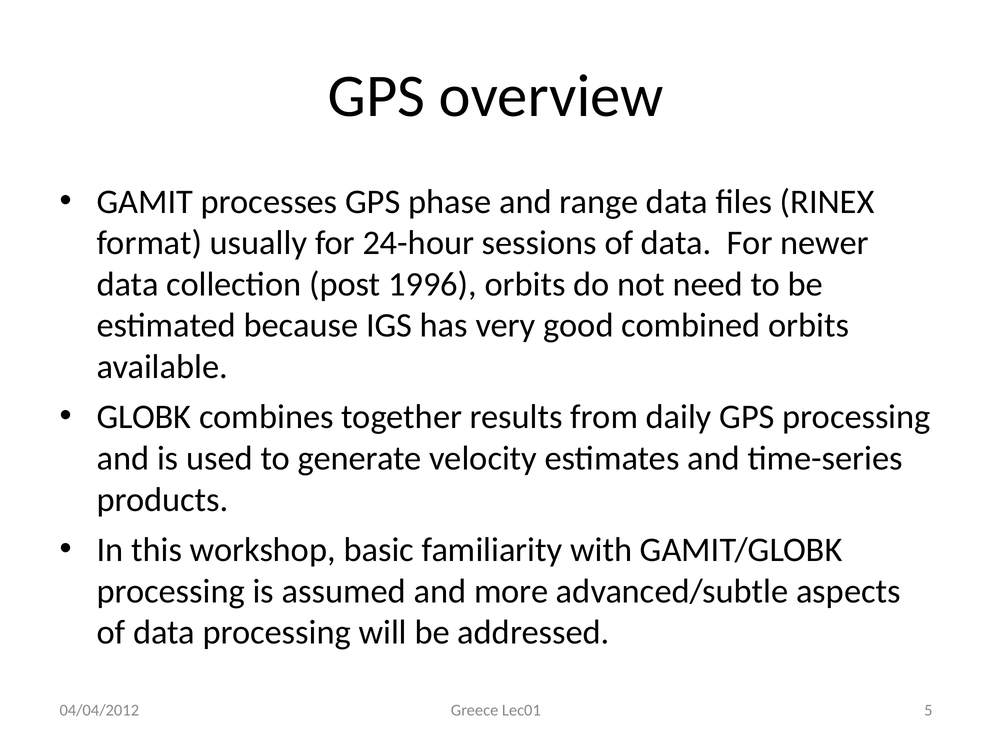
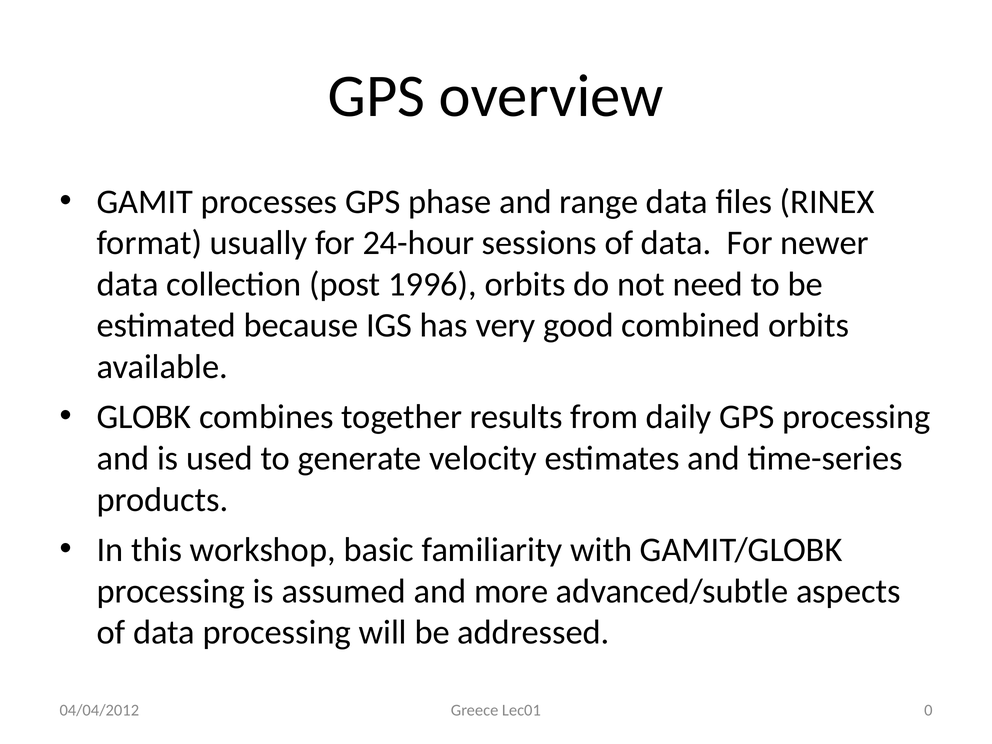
5: 5 -> 0
